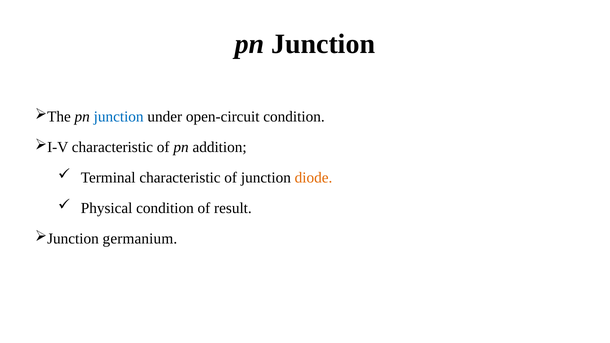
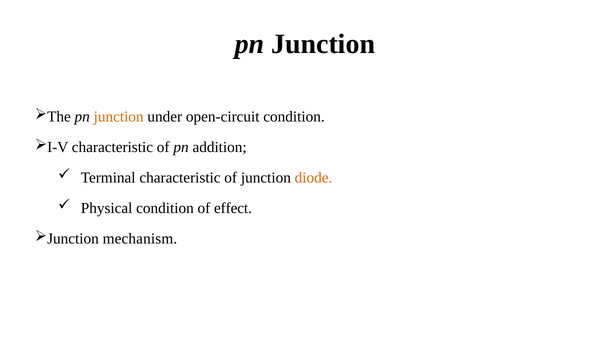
junction at (119, 117) colour: blue -> orange
result: result -> effect
germanium: germanium -> mechanism
